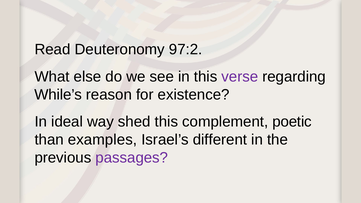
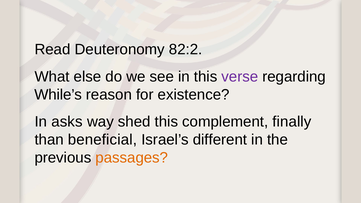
97:2: 97:2 -> 82:2
ideal: ideal -> asks
poetic: poetic -> finally
examples: examples -> beneficial
passages colour: purple -> orange
